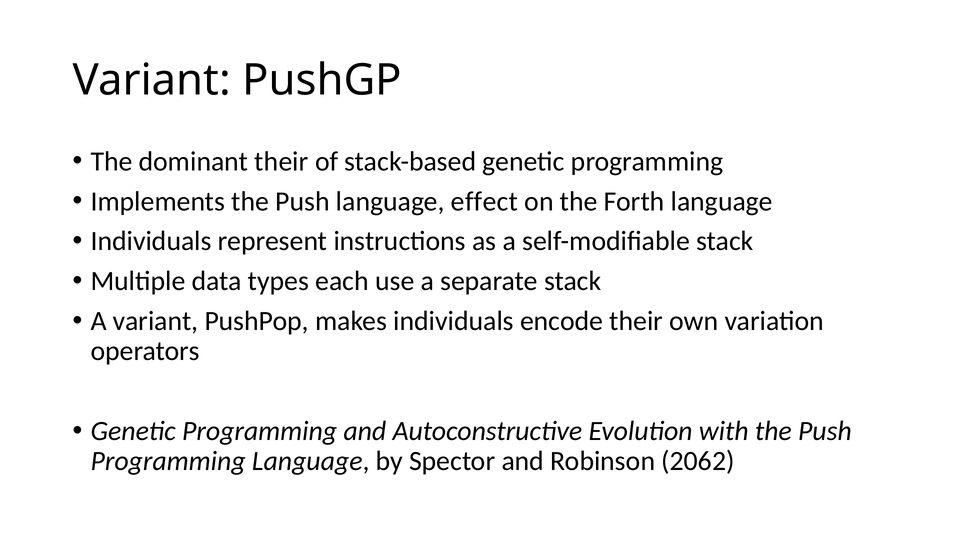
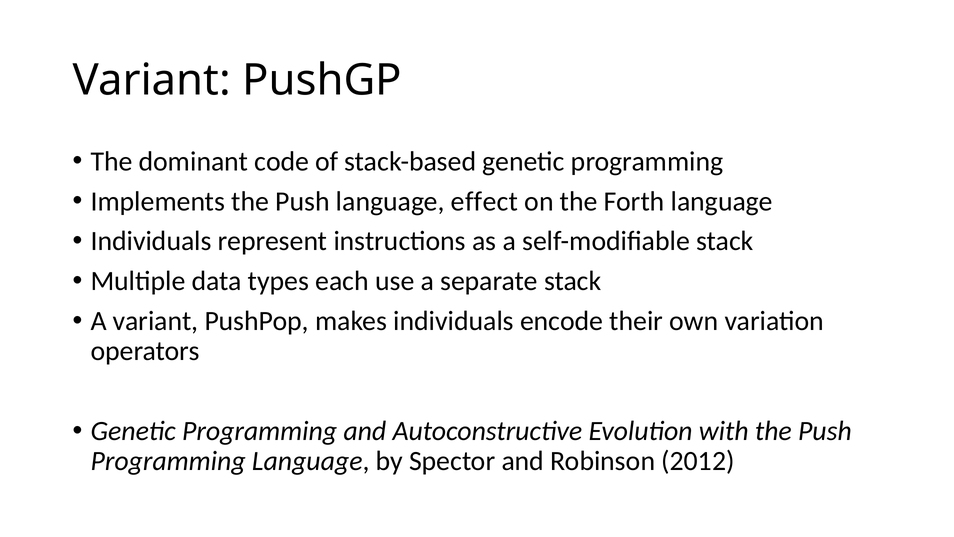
dominant their: their -> code
2062: 2062 -> 2012
